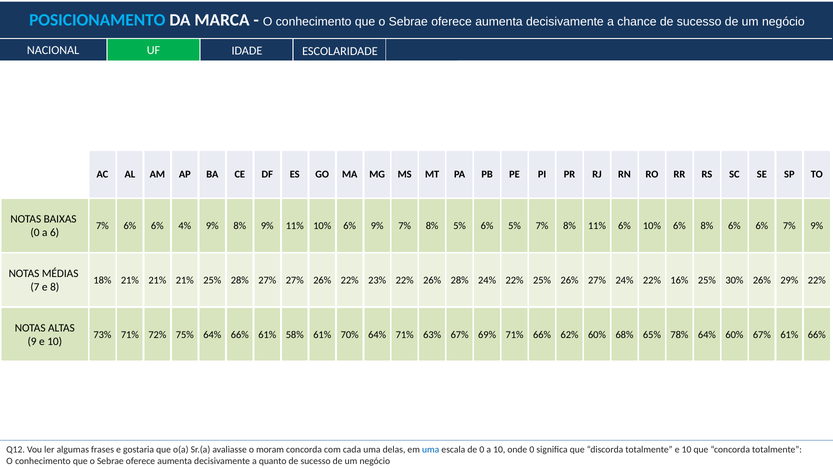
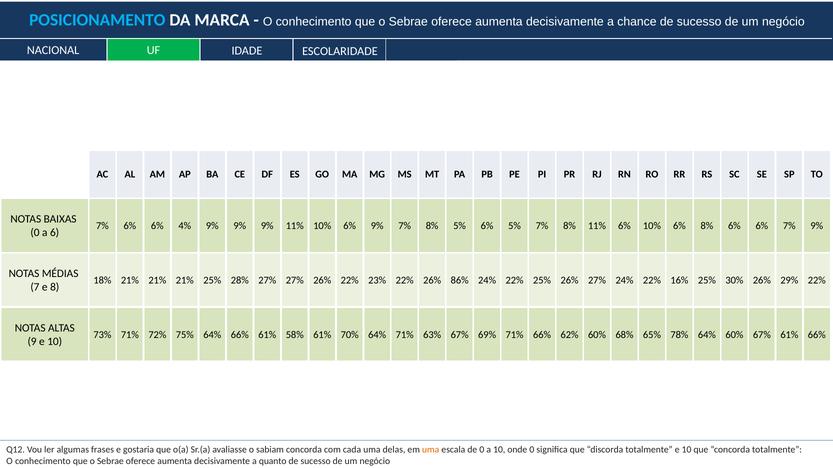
4% 9% 8%: 8% -> 9%
26% 28%: 28% -> 86%
moram: moram -> sabiam
uma at (431, 451) colour: blue -> orange
